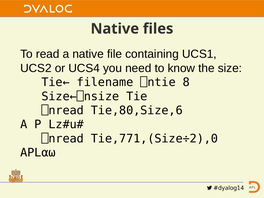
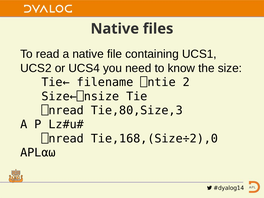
8: 8 -> 2
Tie,80,Size,6: Tie,80,Size,6 -> Tie,80,Size,3
Tie,771,(Size÷2),0: Tie,771,(Size÷2),0 -> Tie,168,(Size÷2),0
